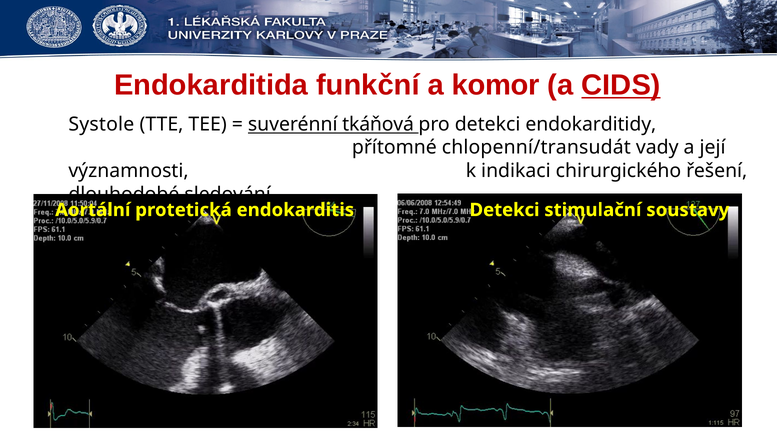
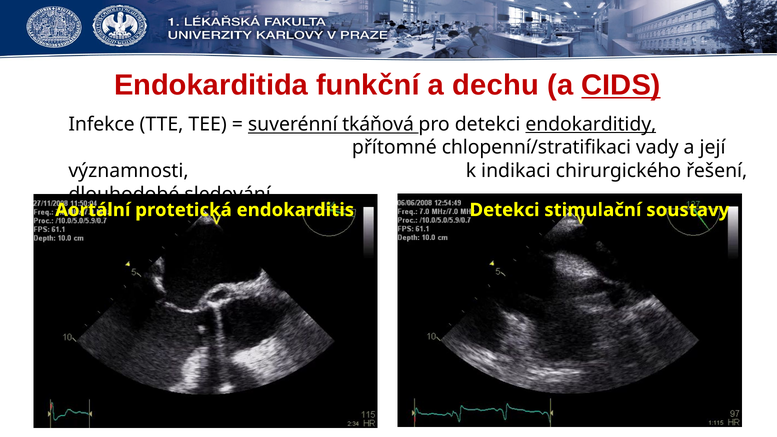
komor: komor -> dechu
Systole: Systole -> Infekce
endokarditidy underline: none -> present
chlopenní/transudát: chlopenní/transudát -> chlopenní/stratifikaci
